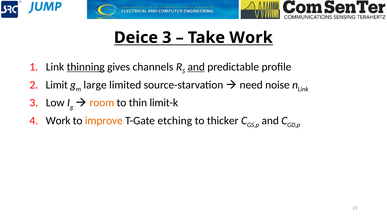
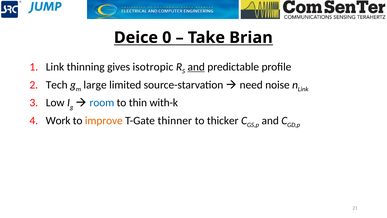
Deice 3: 3 -> 0
Take Work: Work -> Brian
thinning underline: present -> none
channels: channels -> isotropic
Limit: Limit -> Tech
room colour: orange -> blue
limit-k: limit-k -> with-k
etching: etching -> thinner
